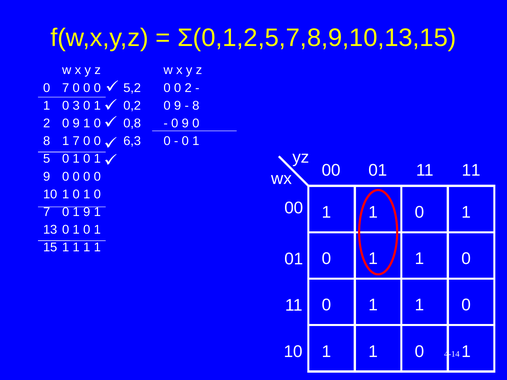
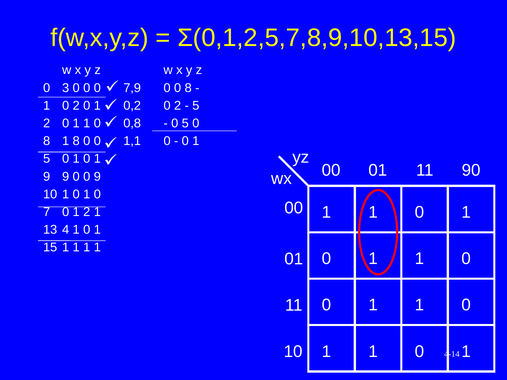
7 at (66, 88): 7 -> 3
5,2: 5,2 -> 7,9
0 0 2: 2 -> 8
1 0 3: 3 -> 2
0,2 0 9: 9 -> 2
8 at (196, 106): 8 -> 5
9 at (76, 123): 9 -> 1
9 at (185, 123): 9 -> 5
1 7: 7 -> 8
6,3: 6,3 -> 1,1
11 11: 11 -> 90
0 at (66, 177): 0 -> 9
0 at (97, 177): 0 -> 9
7 0 1 9: 9 -> 2
13 0: 0 -> 4
